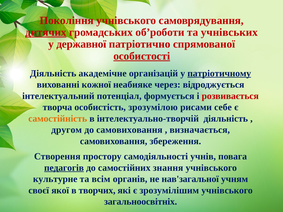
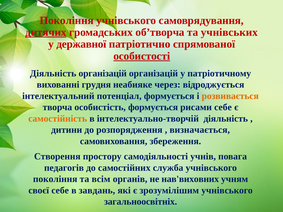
об’роботи: об’роботи -> об’творча
Діяльність академічне: академічне -> організацій
патріотичному underline: present -> none
кожної: кожної -> грудня
розвивається colour: red -> orange
особистість зрозумілою: зрозумілою -> формується
другом: другом -> дитини
до самовиховання: самовиховання -> розпорядження
педагогів underline: present -> none
знання: знання -> служба
культурне at (55, 179): культурне -> покоління
нав'загальної: нав'загальної -> нав'виховних
своєї якої: якої -> себе
творчих: творчих -> завдань
